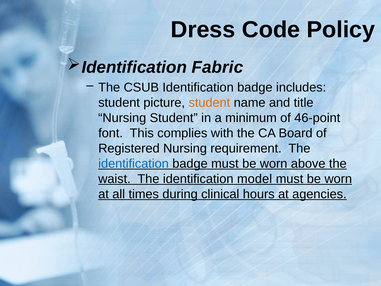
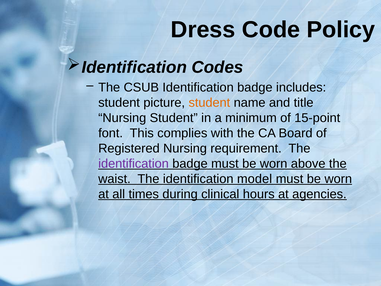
Fabric: Fabric -> Codes
46-point: 46-point -> 15-point
identification at (134, 163) colour: blue -> purple
